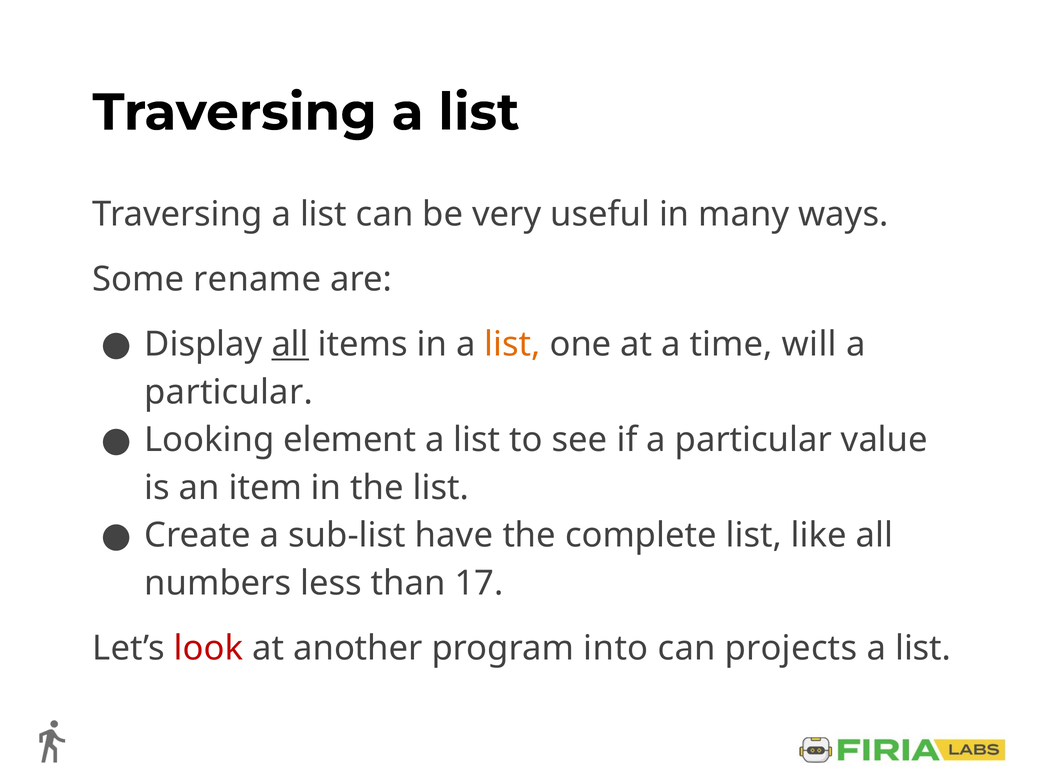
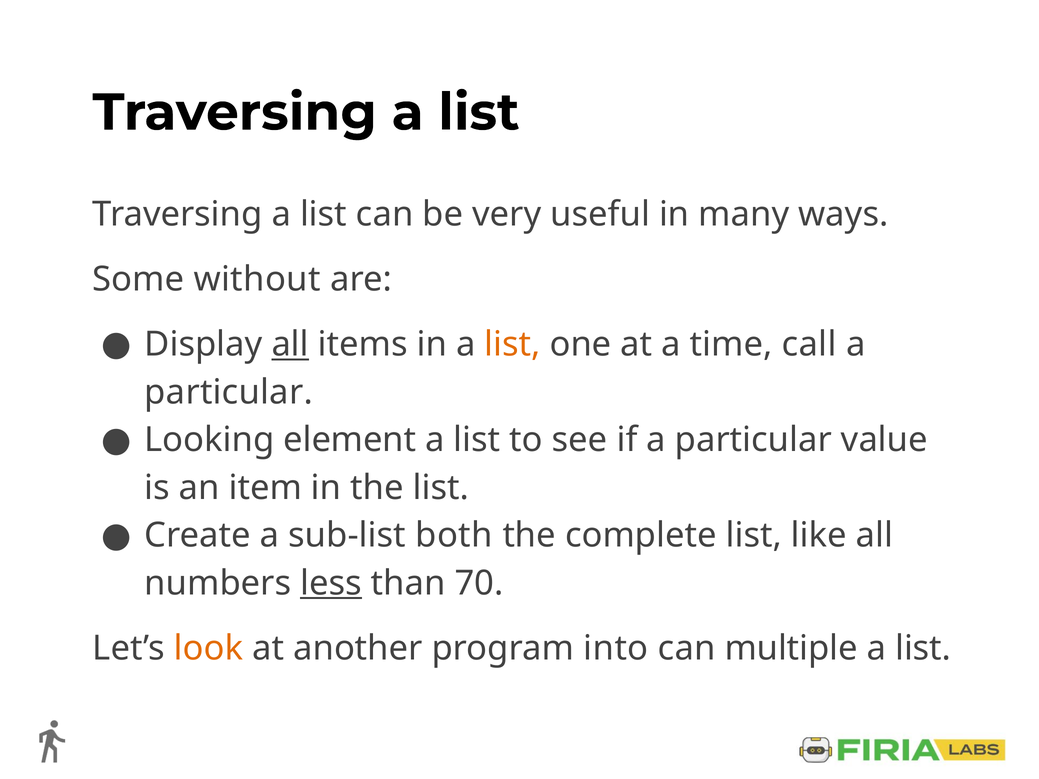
rename: rename -> without
will: will -> call
have: have -> both
less underline: none -> present
17: 17 -> 70
look colour: red -> orange
projects: projects -> multiple
